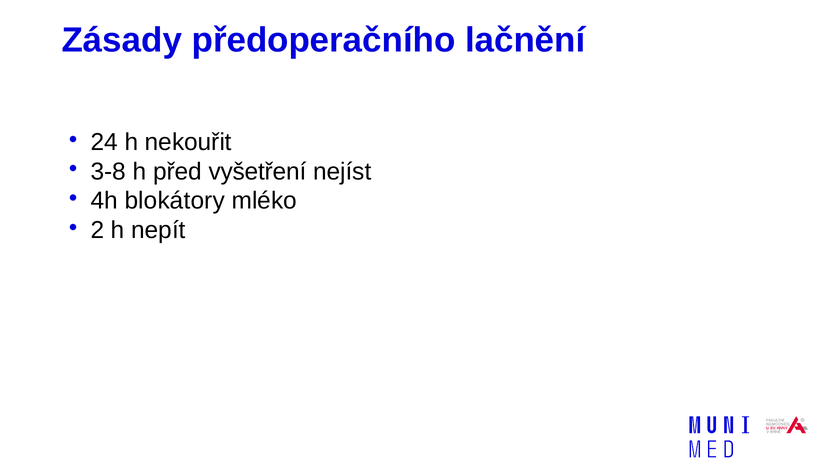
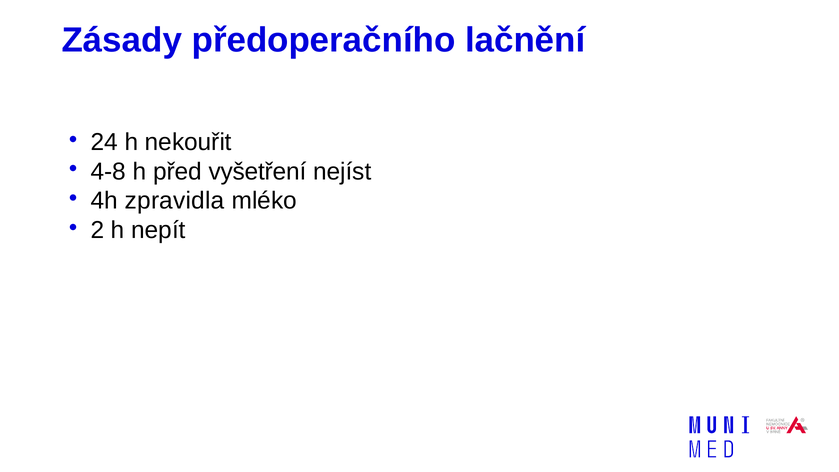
3-8: 3-8 -> 4-8
blokátory: blokátory -> zpravidla
